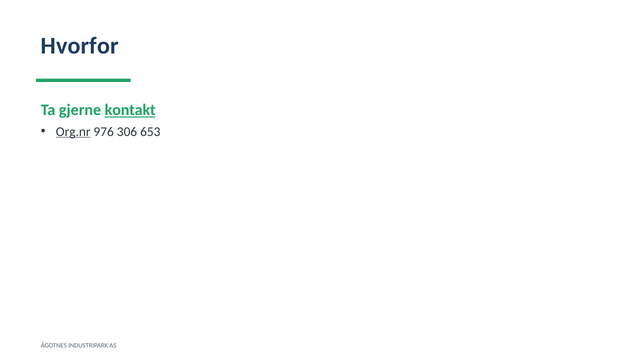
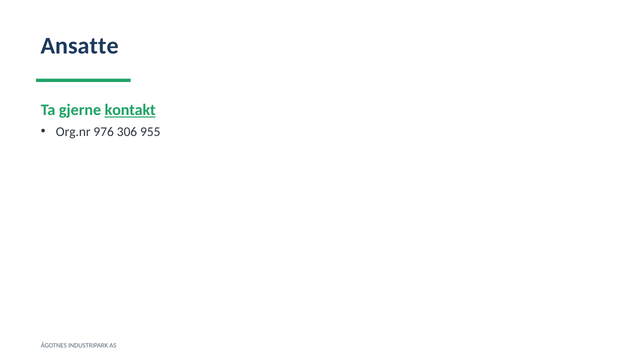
Hvorfor: Hvorfor -> Ansatte
Org.nr underline: present -> none
653: 653 -> 955
